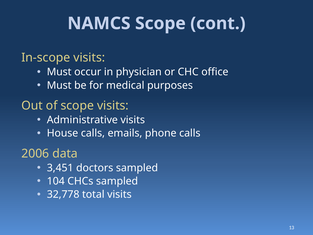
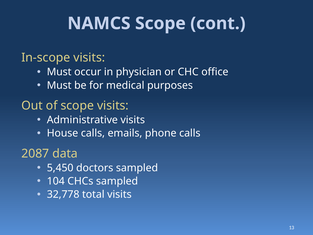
2006: 2006 -> 2087
3,451: 3,451 -> 5,450
